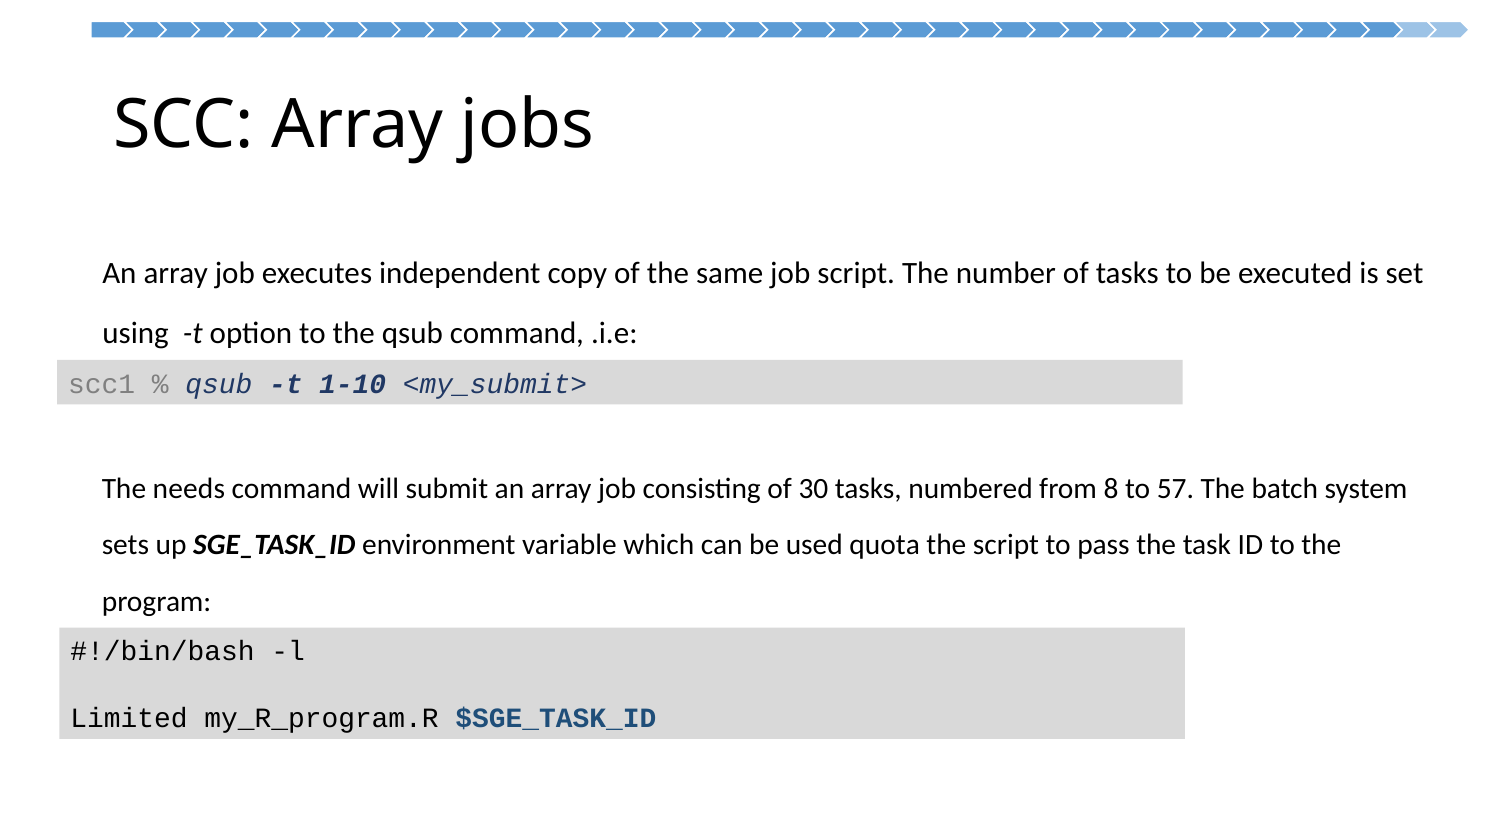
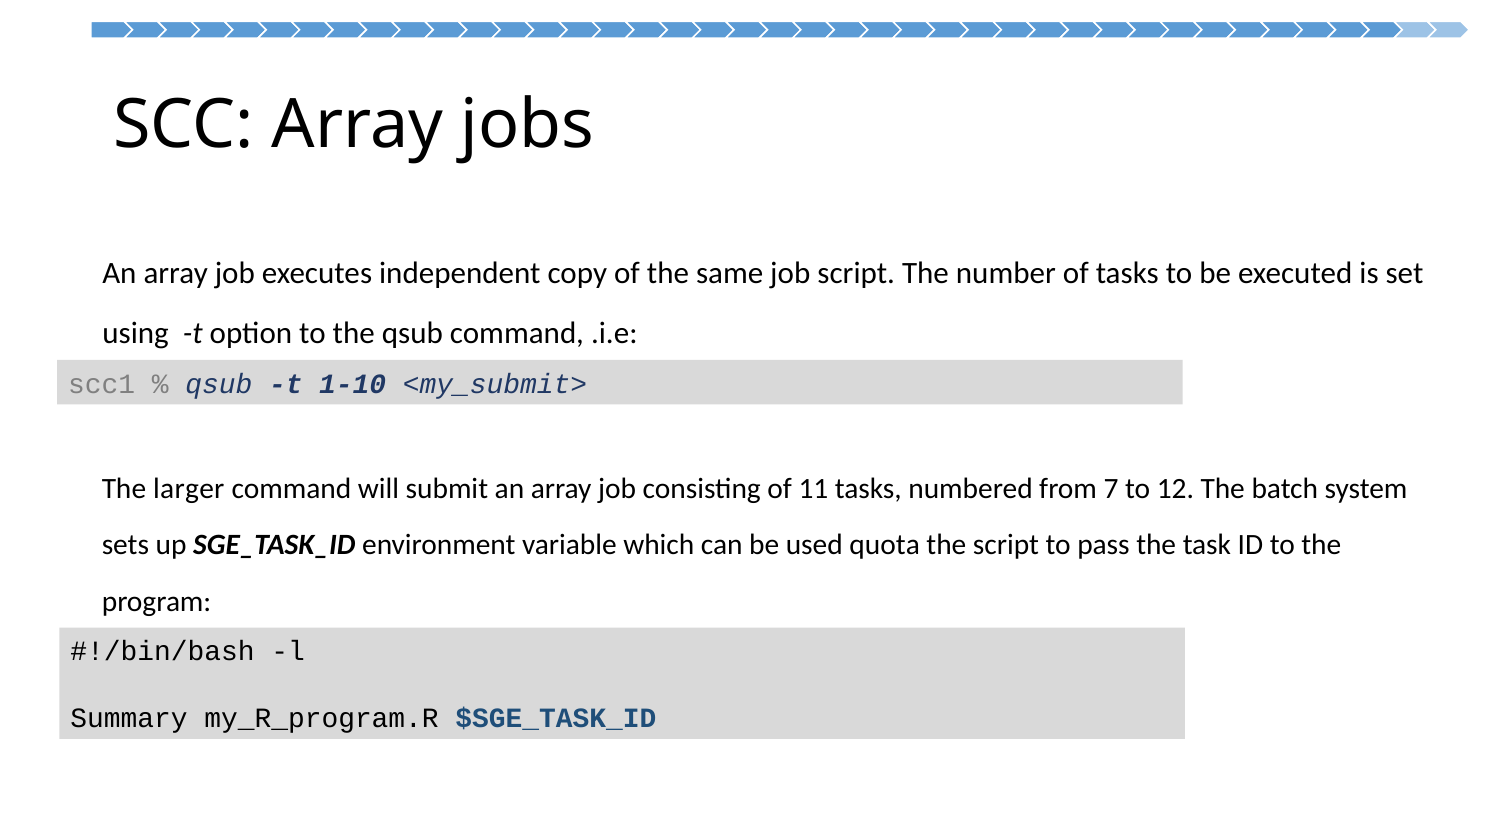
needs: needs -> larger
30: 30 -> 11
8: 8 -> 7
57: 57 -> 12
Limited: Limited -> Summary
